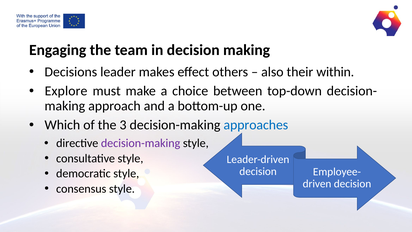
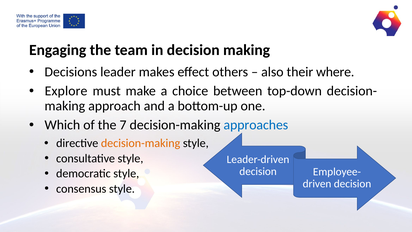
within: within -> where
3: 3 -> 7
decision-making at (141, 143) colour: purple -> orange
